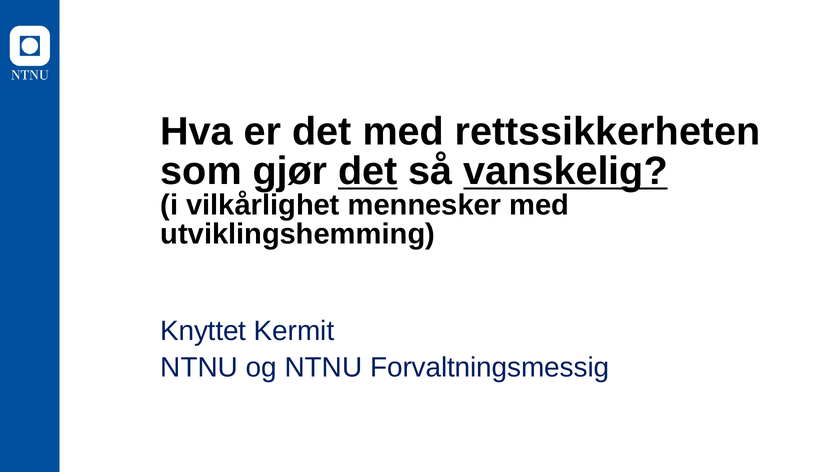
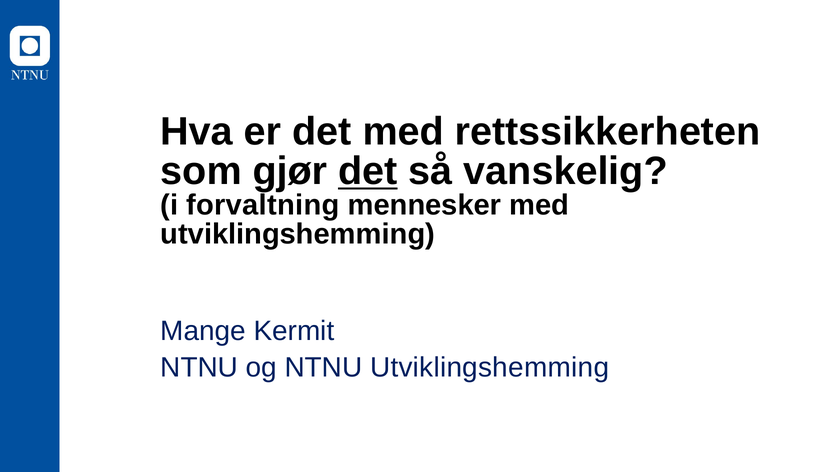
vanskelig underline: present -> none
vilkårlighet: vilkårlighet -> forvaltning
Knyttet: Knyttet -> Mange
NTNU Forvaltningsmessig: Forvaltningsmessig -> Utviklingshemming
